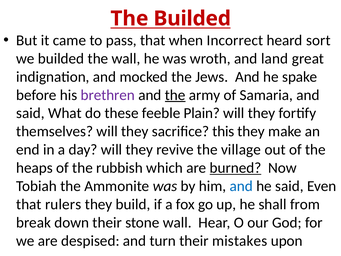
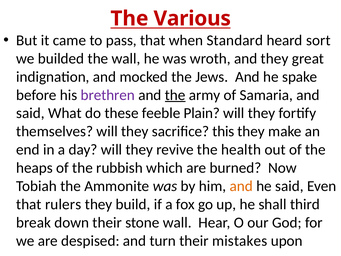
The Builded: Builded -> Various
Incorrect: Incorrect -> Standard
and land: land -> they
village: village -> health
burned underline: present -> none
and at (241, 186) colour: blue -> orange
from: from -> third
